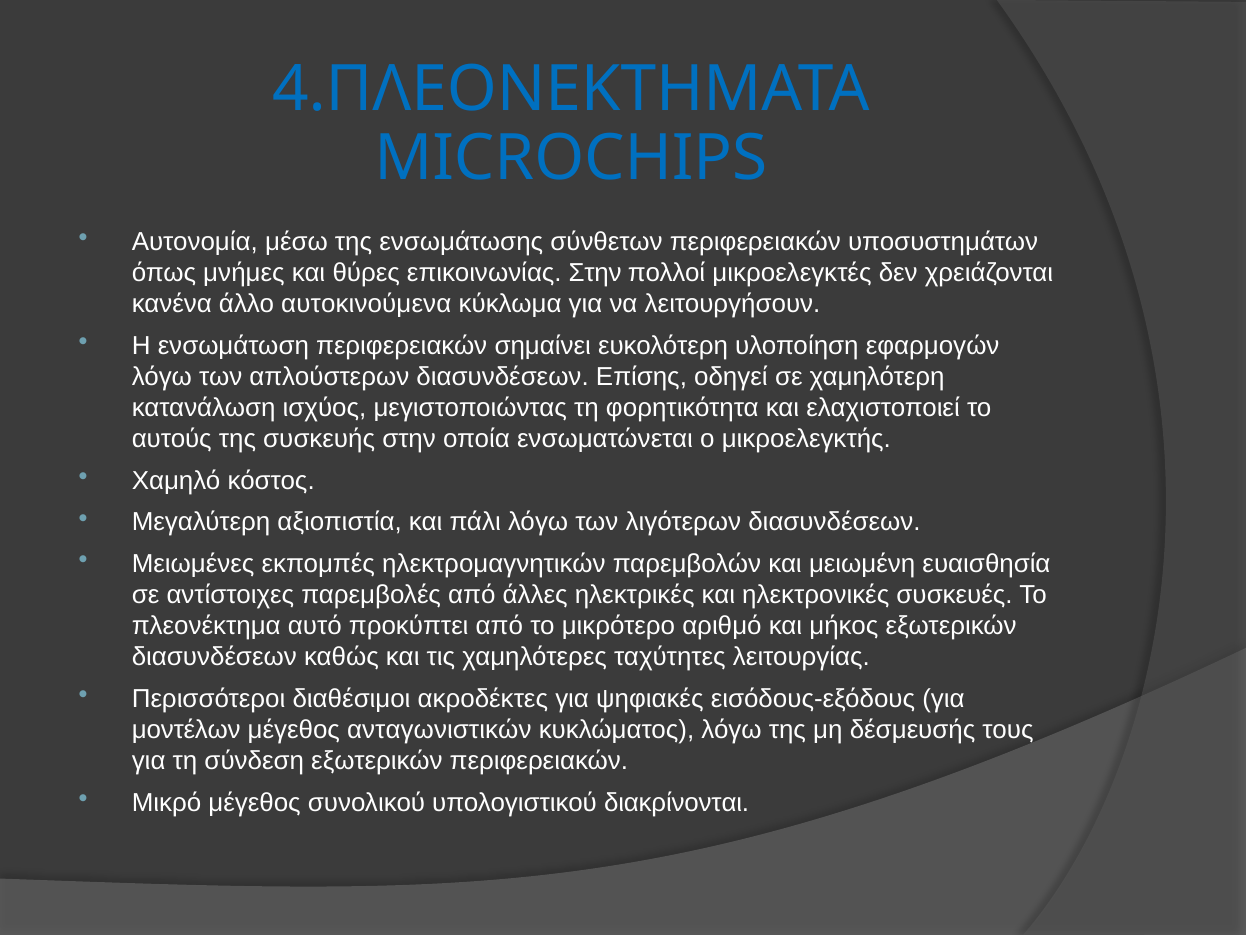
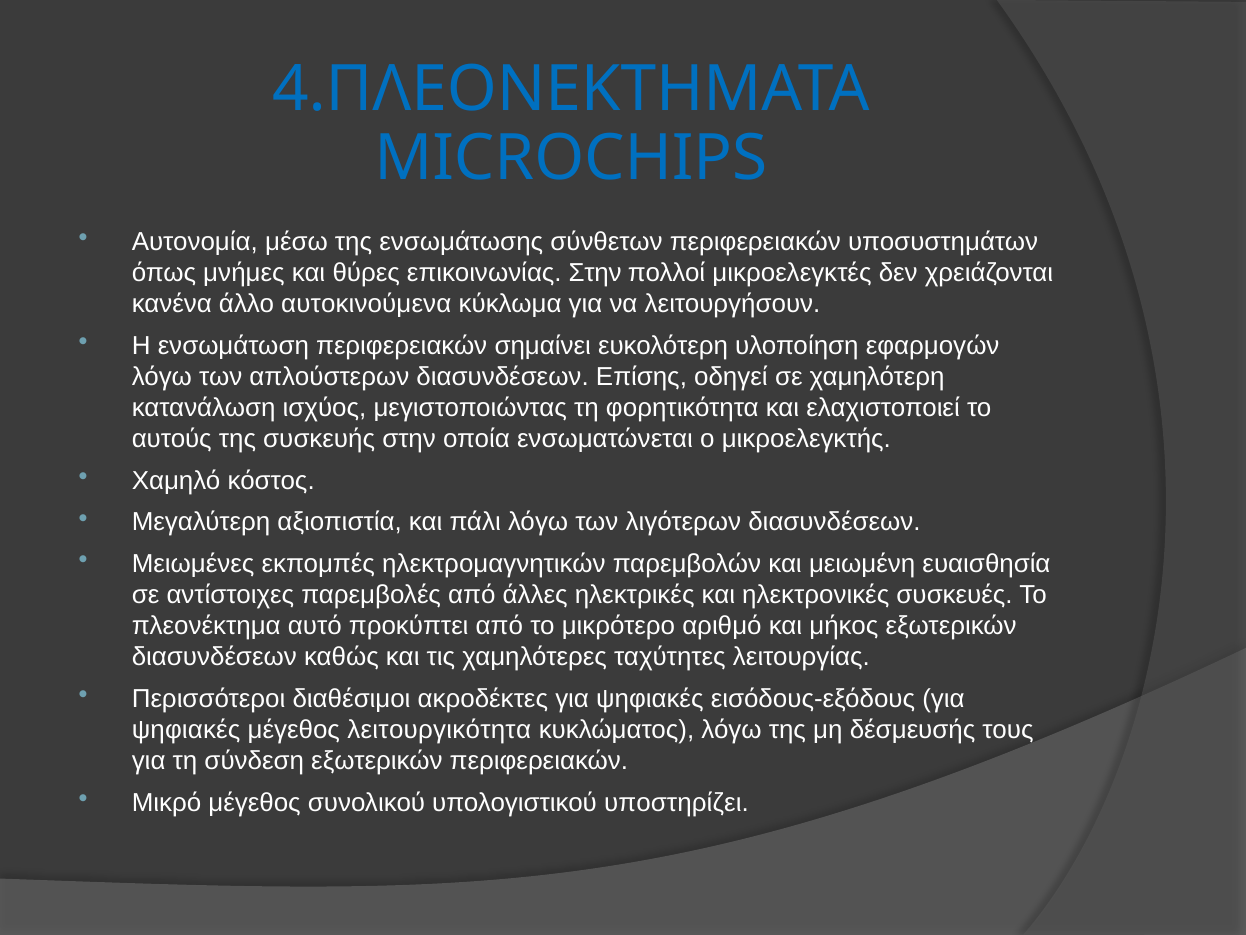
μοντέλων at (186, 730): μοντέλων -> ψηφιακές
ανταγωνιστικών: ανταγωνιστικών -> λειτουργικότητα
διακρίνονται: διακρίνονται -> υποστηρίζει
